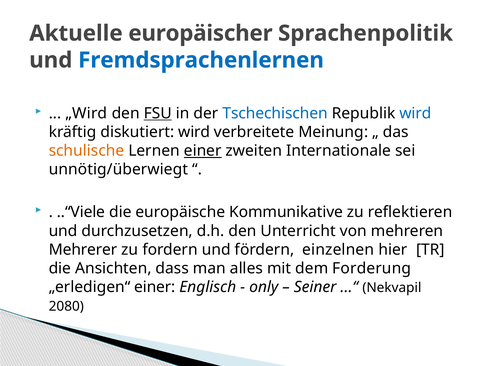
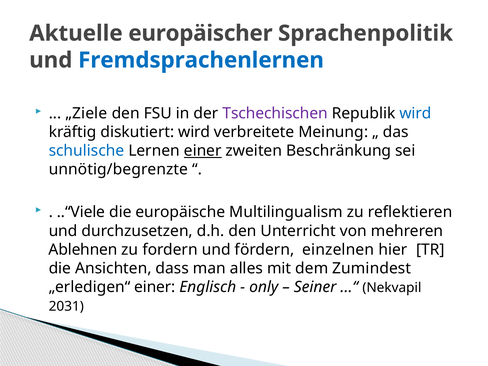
„Wird: „Wird -> „Ziele
FSU underline: present -> none
Tschechischen colour: blue -> purple
schulische colour: orange -> blue
Internationale: Internationale -> Beschränkung
unnötig/überwiegt: unnötig/überwiegt -> unnötig/begrenzte
Kommunikative: Kommunikative -> Multilingualism
Mehrerer: Mehrerer -> Ablehnen
Forderung: Forderung -> Zumindest
2080: 2080 -> 2031
